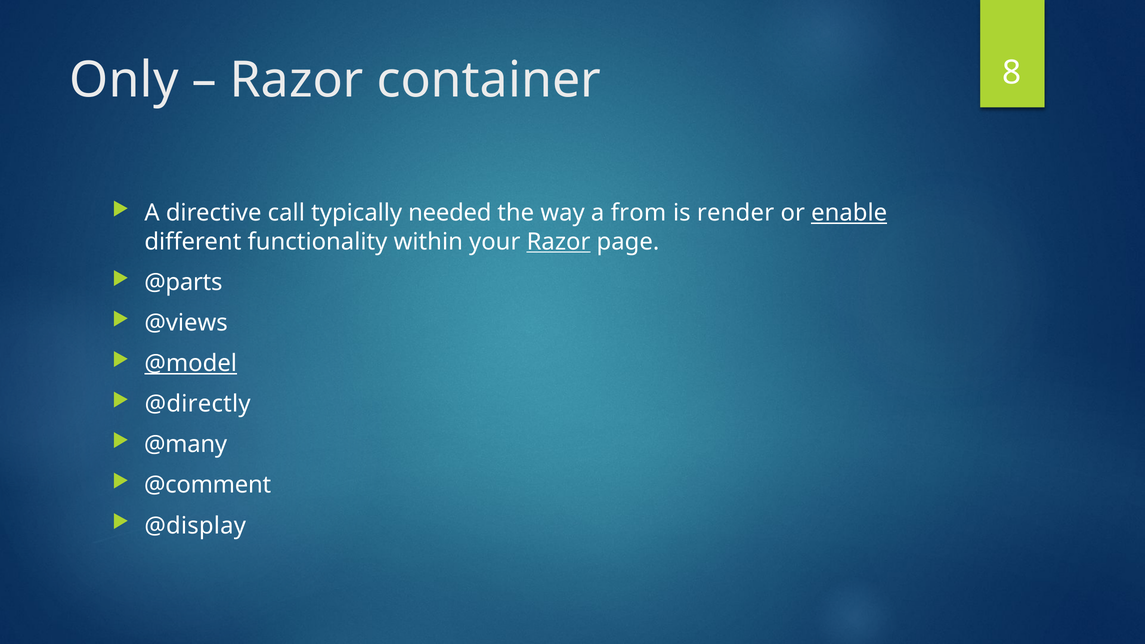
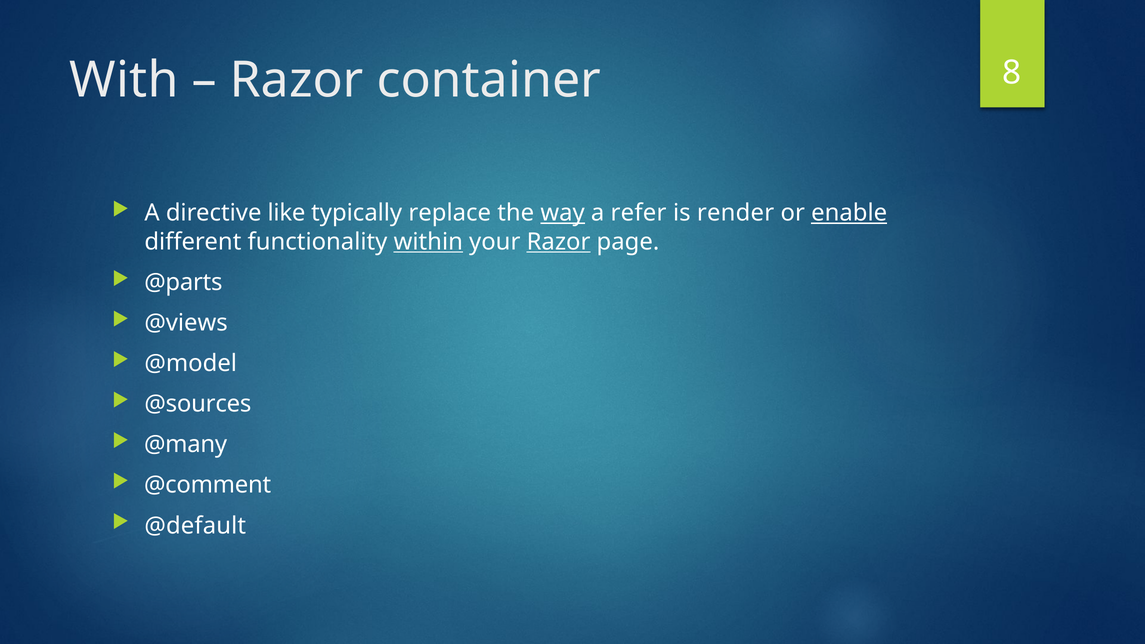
Only: Only -> With
call: call -> like
needed: needed -> replace
way underline: none -> present
from: from -> refer
within underline: none -> present
@model underline: present -> none
@directly: @directly -> @sources
@display: @display -> @default
